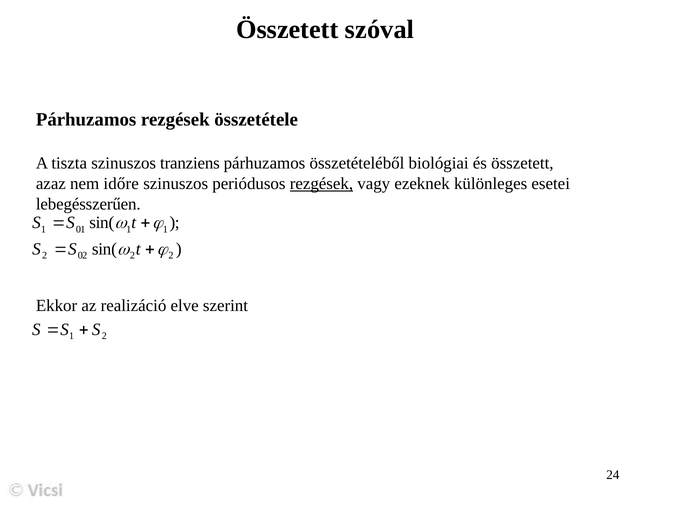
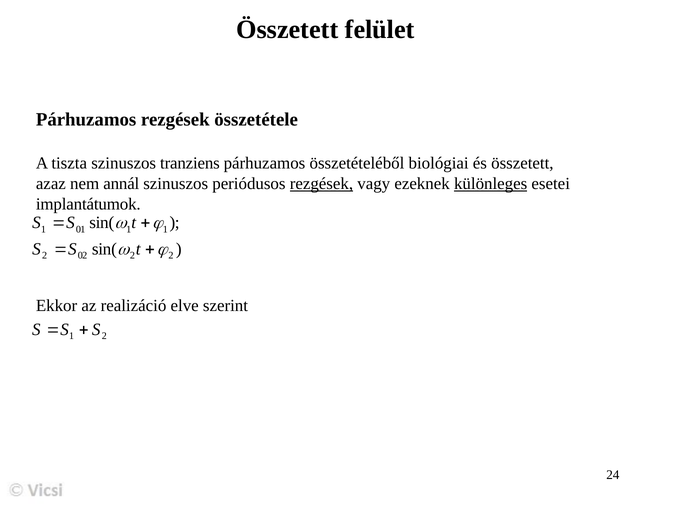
szóval: szóval -> felület
időre: időre -> annál
különleges underline: none -> present
lebegésszerűen: lebegésszerűen -> implantátumok
